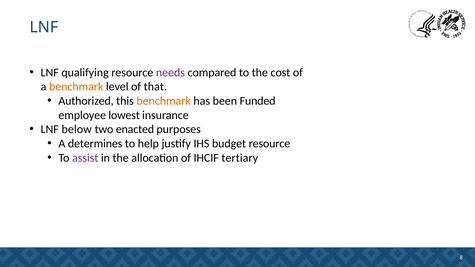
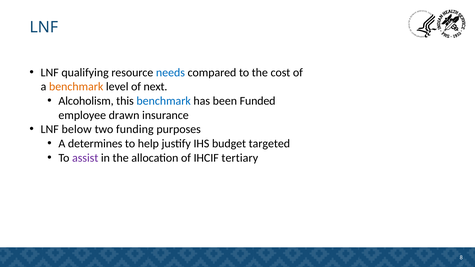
needs colour: purple -> blue
that: that -> next
Authorized: Authorized -> Alcoholism
benchmark at (164, 101) colour: orange -> blue
lowest: lowest -> drawn
enacted: enacted -> funding
budget resource: resource -> targeted
